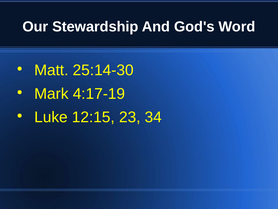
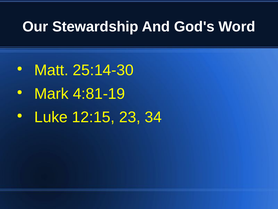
4:17-19: 4:17-19 -> 4:81-19
